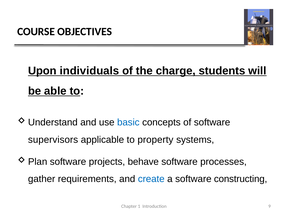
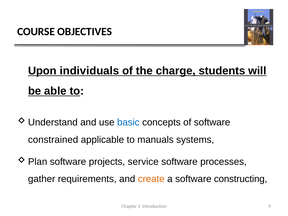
supervisors: supervisors -> constrained
property: property -> manuals
behave: behave -> service
create colour: blue -> orange
